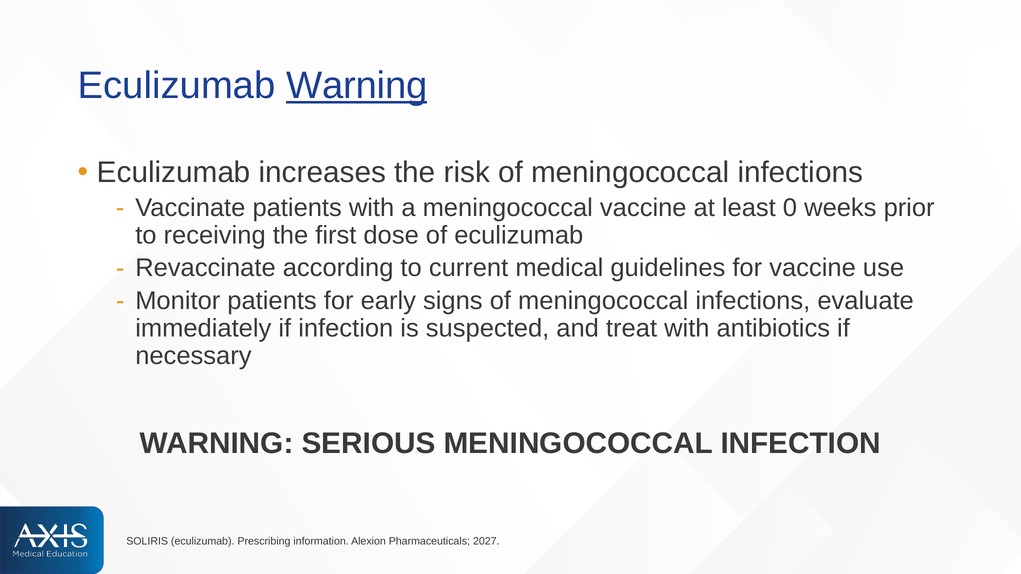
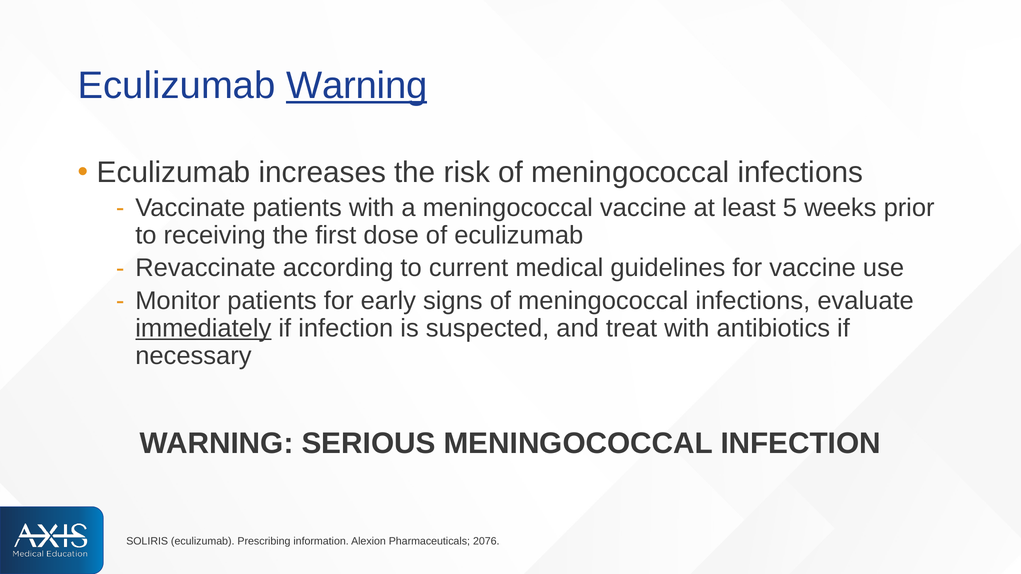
0: 0 -> 5
immediately underline: none -> present
2027: 2027 -> 2076
